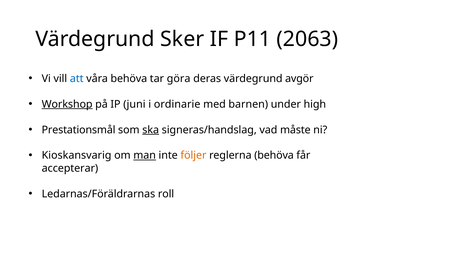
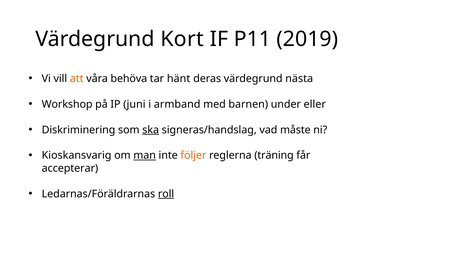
Sker: Sker -> Kort
2063: 2063 -> 2019
att colour: blue -> orange
göra: göra -> hänt
avgör: avgör -> nästa
Workshop underline: present -> none
ordinarie: ordinarie -> armband
high: high -> eller
Prestationsmål: Prestationsmål -> Diskriminering
reglerna behöva: behöva -> träning
roll underline: none -> present
